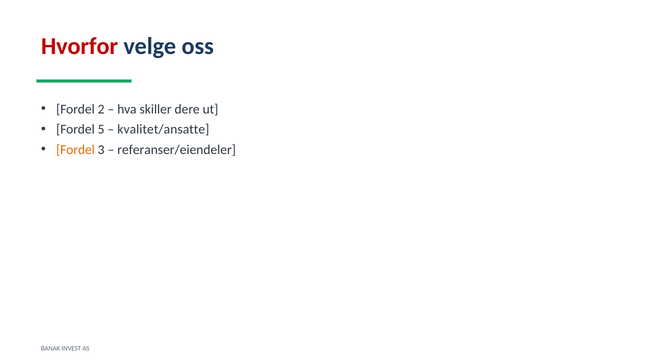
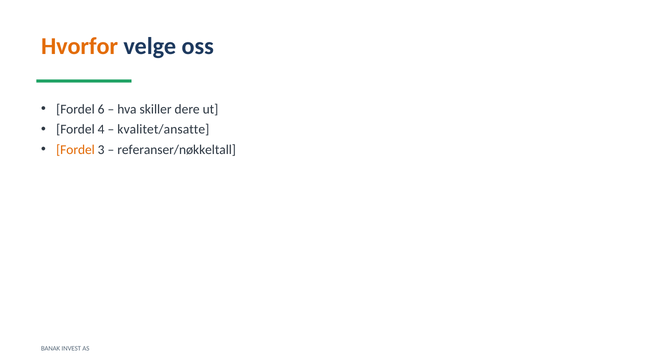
Hvorfor colour: red -> orange
2: 2 -> 6
5: 5 -> 4
referanser/eiendeler: referanser/eiendeler -> referanser/nøkkeltall
